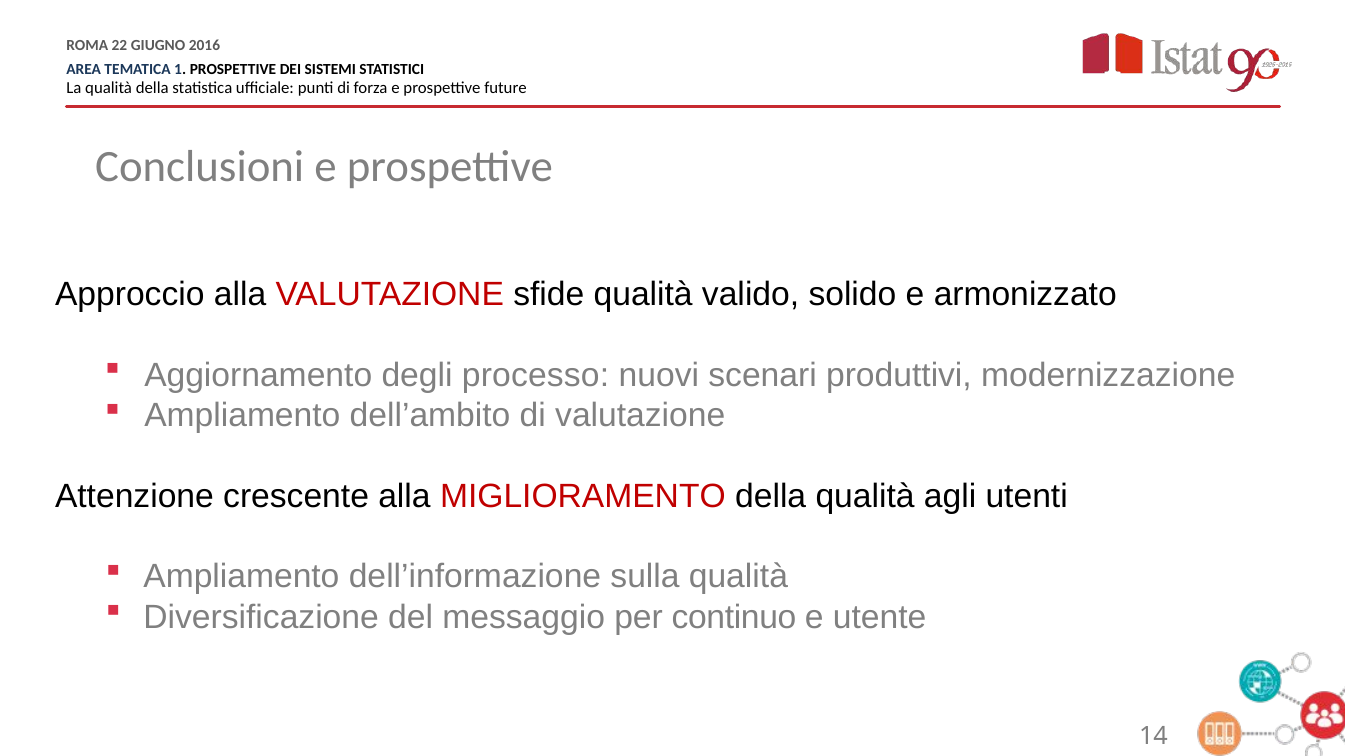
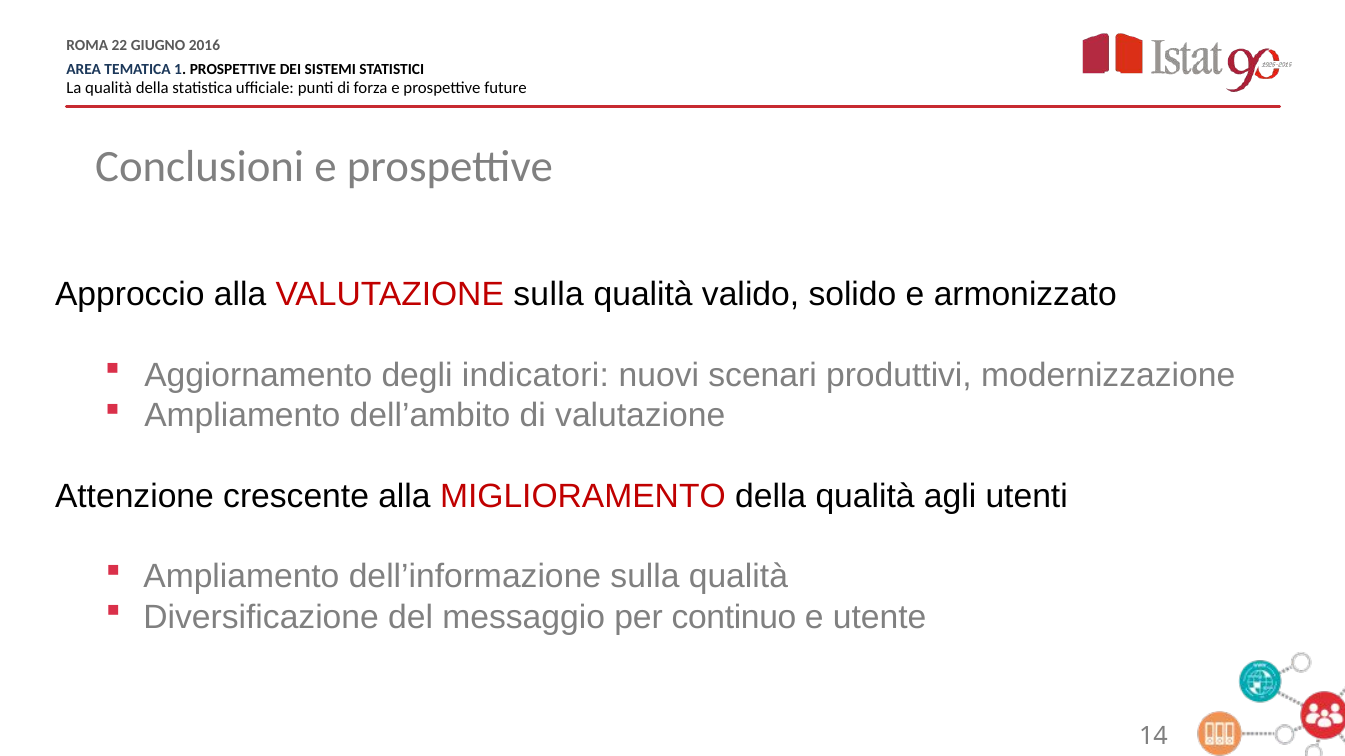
VALUTAZIONE sfide: sfide -> sulla
processo: processo -> indicatori
